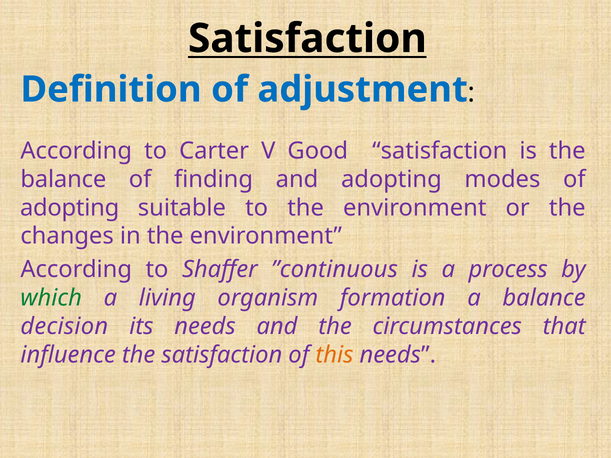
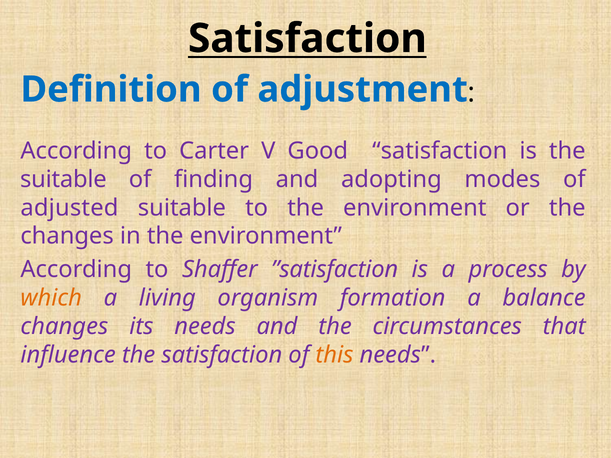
balance at (63, 179): balance -> suitable
adopting at (70, 208): adopting -> adjusted
”continuous: ”continuous -> ”satisfaction
which colour: green -> orange
decision at (64, 326): decision -> changes
